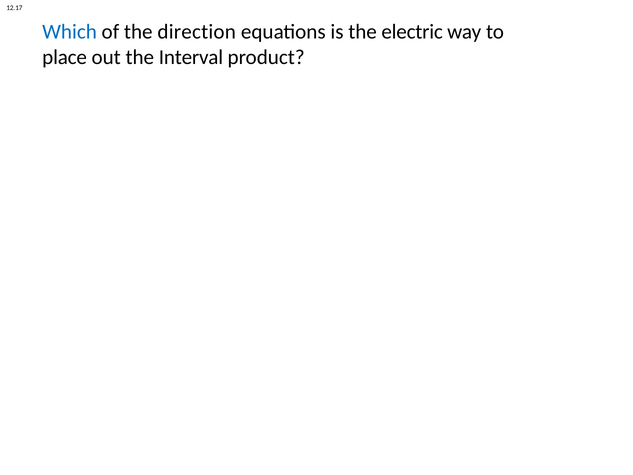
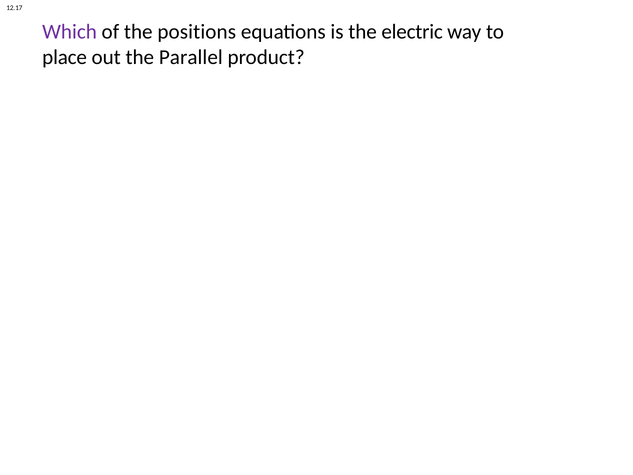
Which colour: blue -> purple
direction: direction -> positions
Interval: Interval -> Parallel
